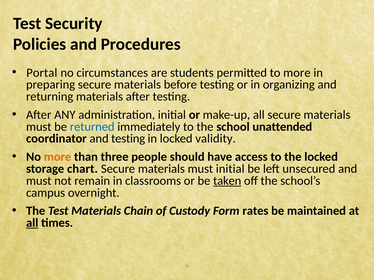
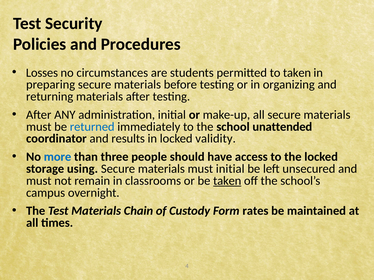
Portal: Portal -> Losses
to more: more -> taken
and testing: testing -> results
more at (58, 157) colour: orange -> blue
chart: chart -> using
all at (32, 223) underline: present -> none
